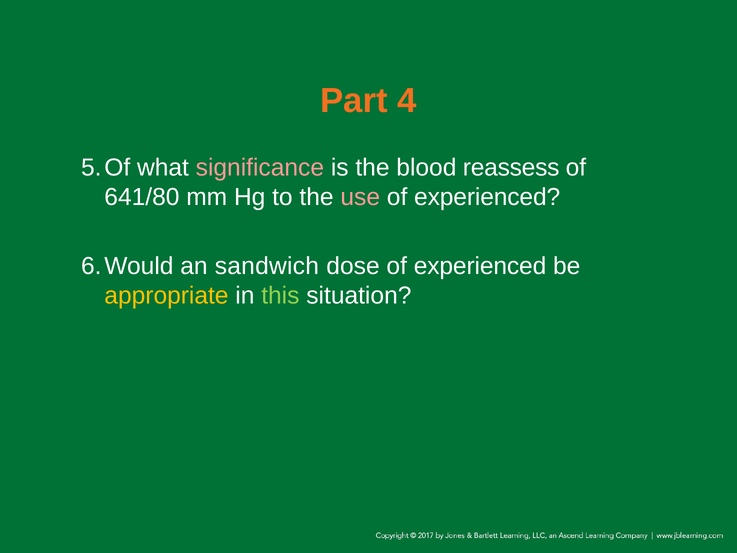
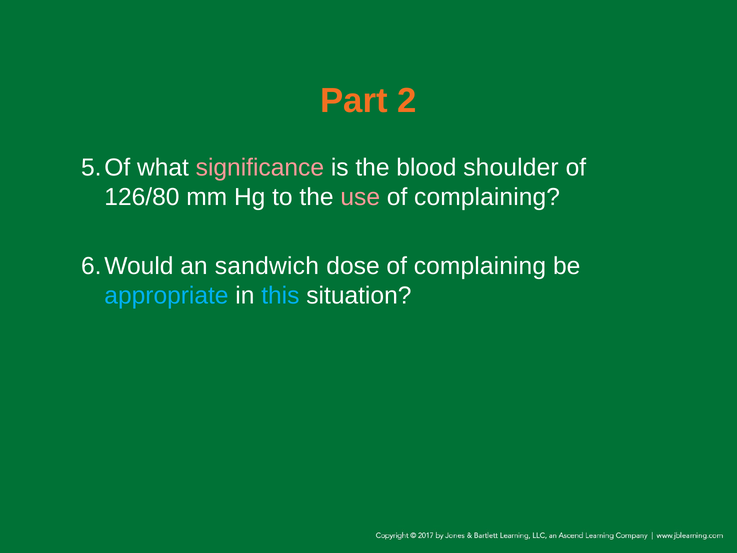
4: 4 -> 2
reassess: reassess -> shoulder
641/80: 641/80 -> 126/80
experienced at (487, 197): experienced -> complaining
dose of experienced: experienced -> complaining
appropriate colour: yellow -> light blue
this colour: light green -> light blue
